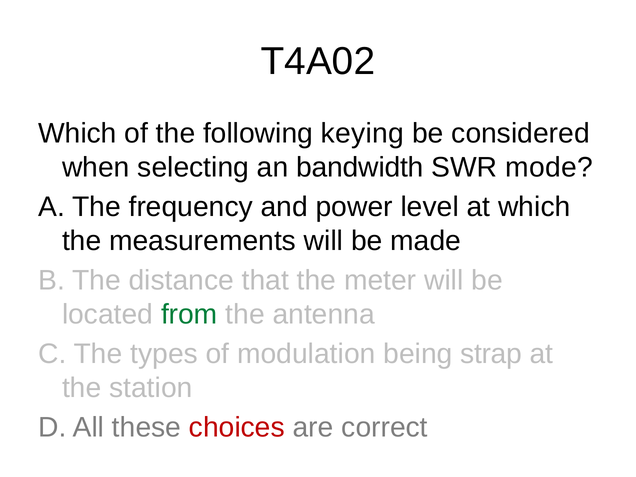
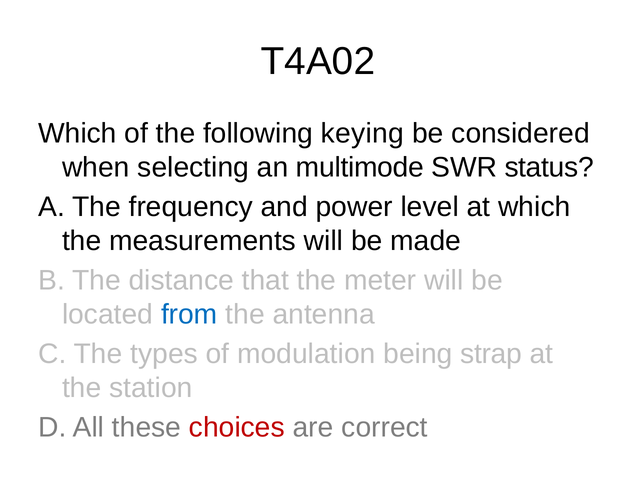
bandwidth: bandwidth -> multimode
mode: mode -> status
from colour: green -> blue
